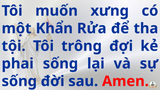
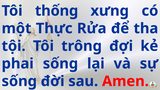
muốn: muốn -> thống
Khẩn: Khẩn -> Thực
